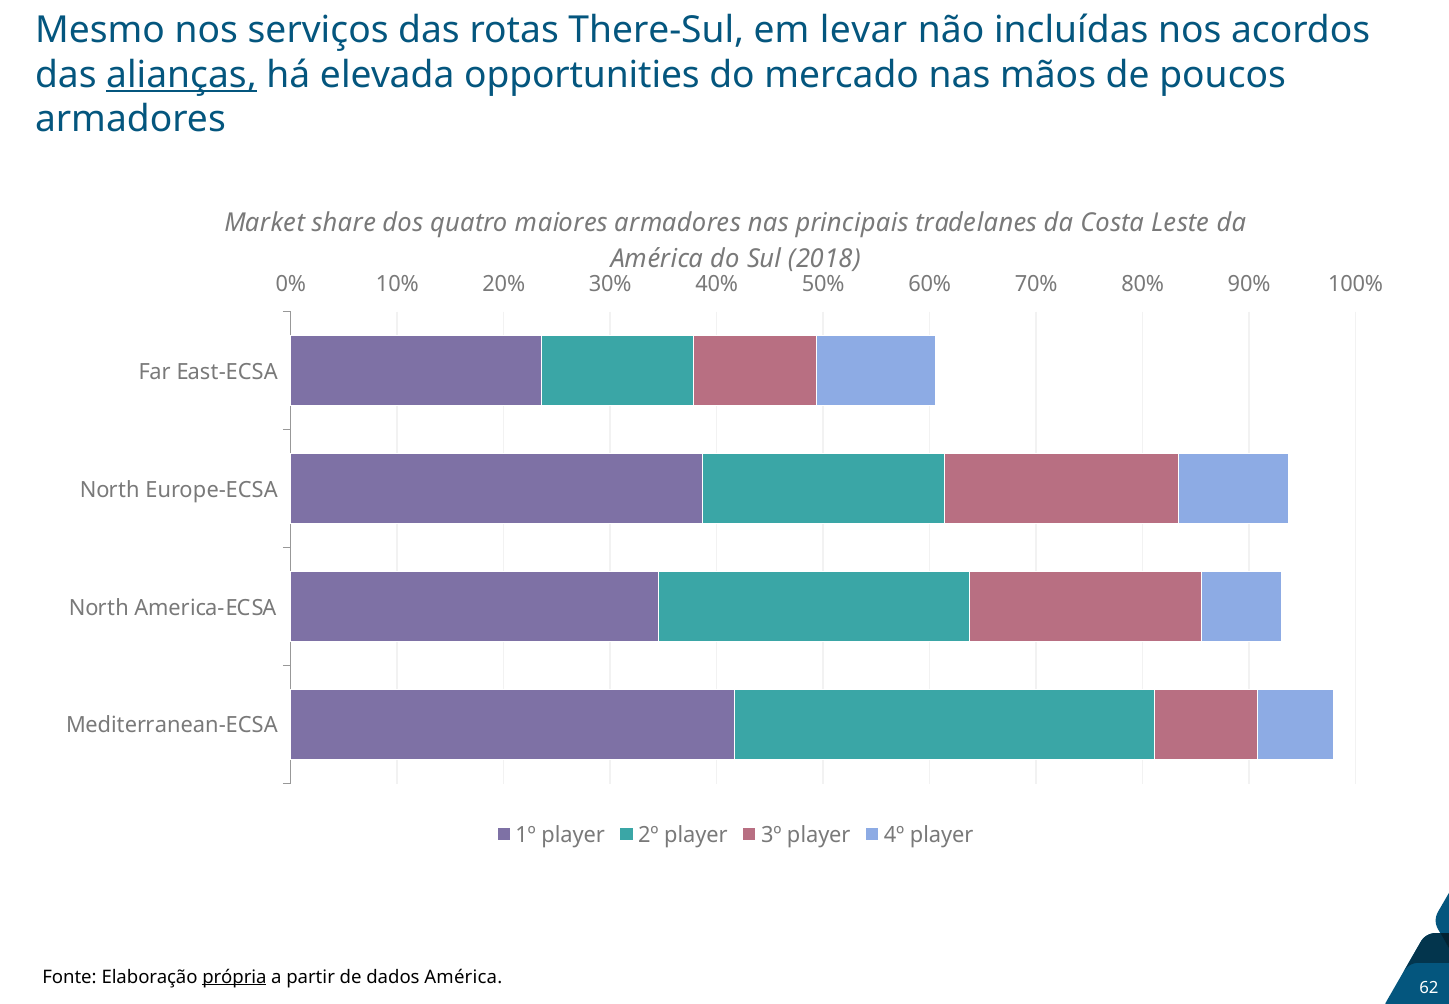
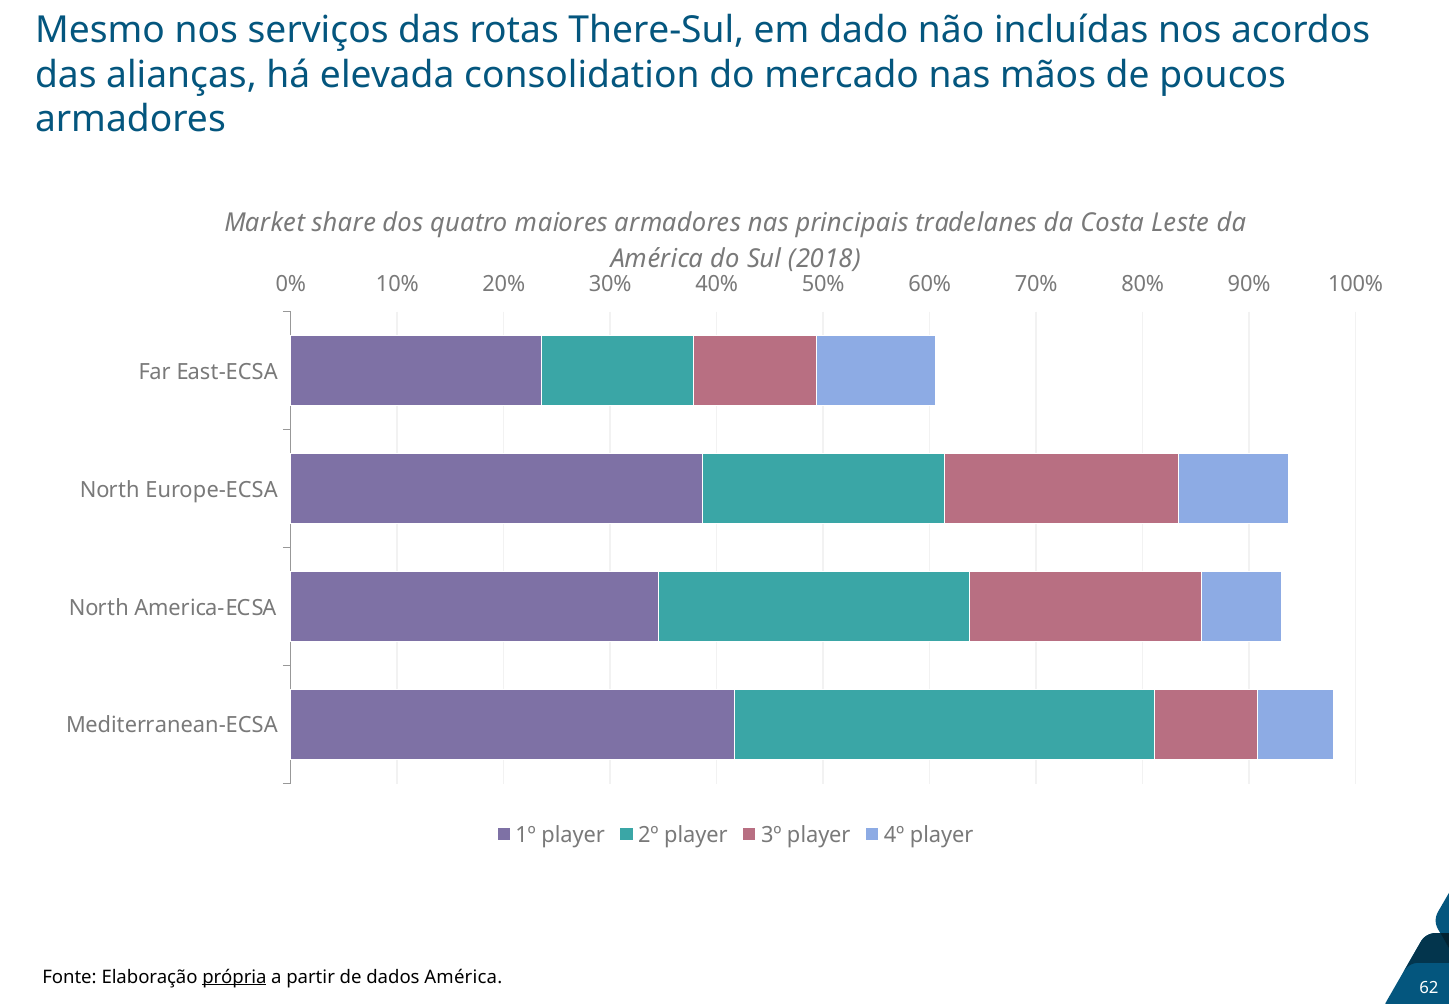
levar: levar -> dado
alianças underline: present -> none
opportunities: opportunities -> consolidation
